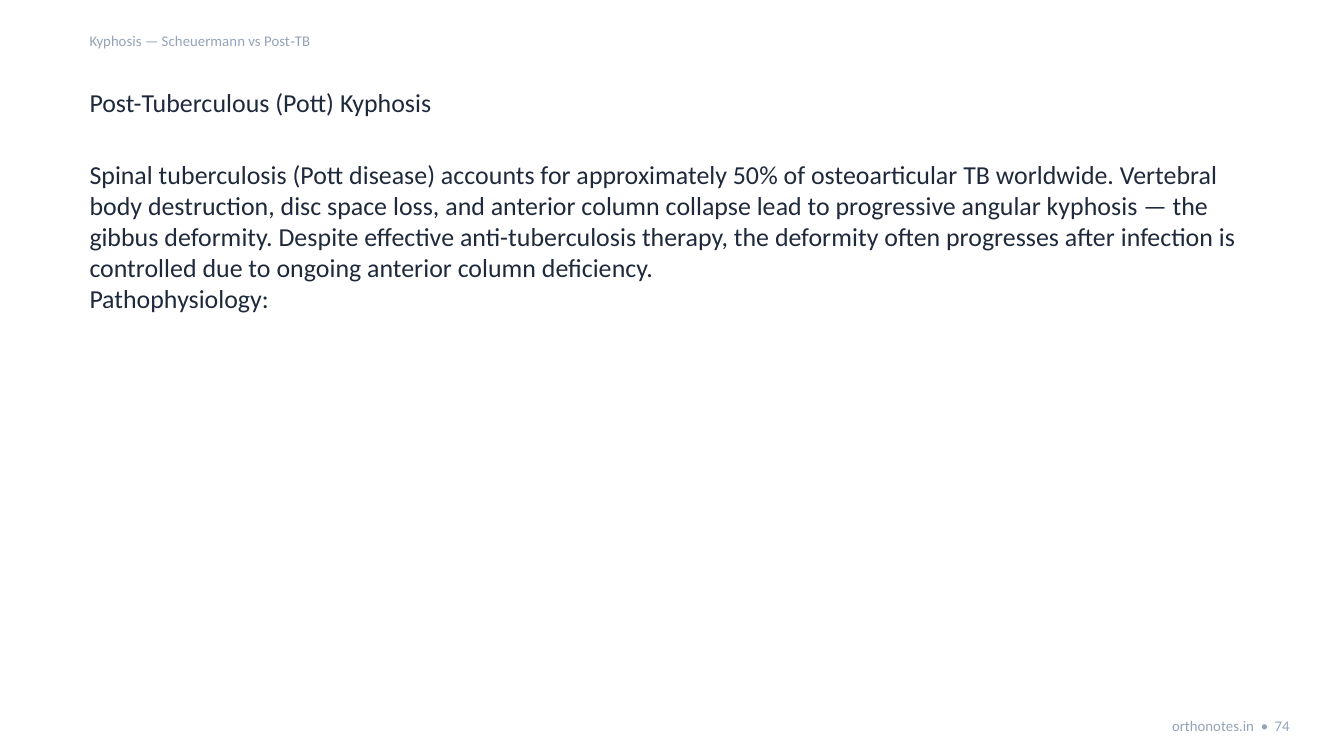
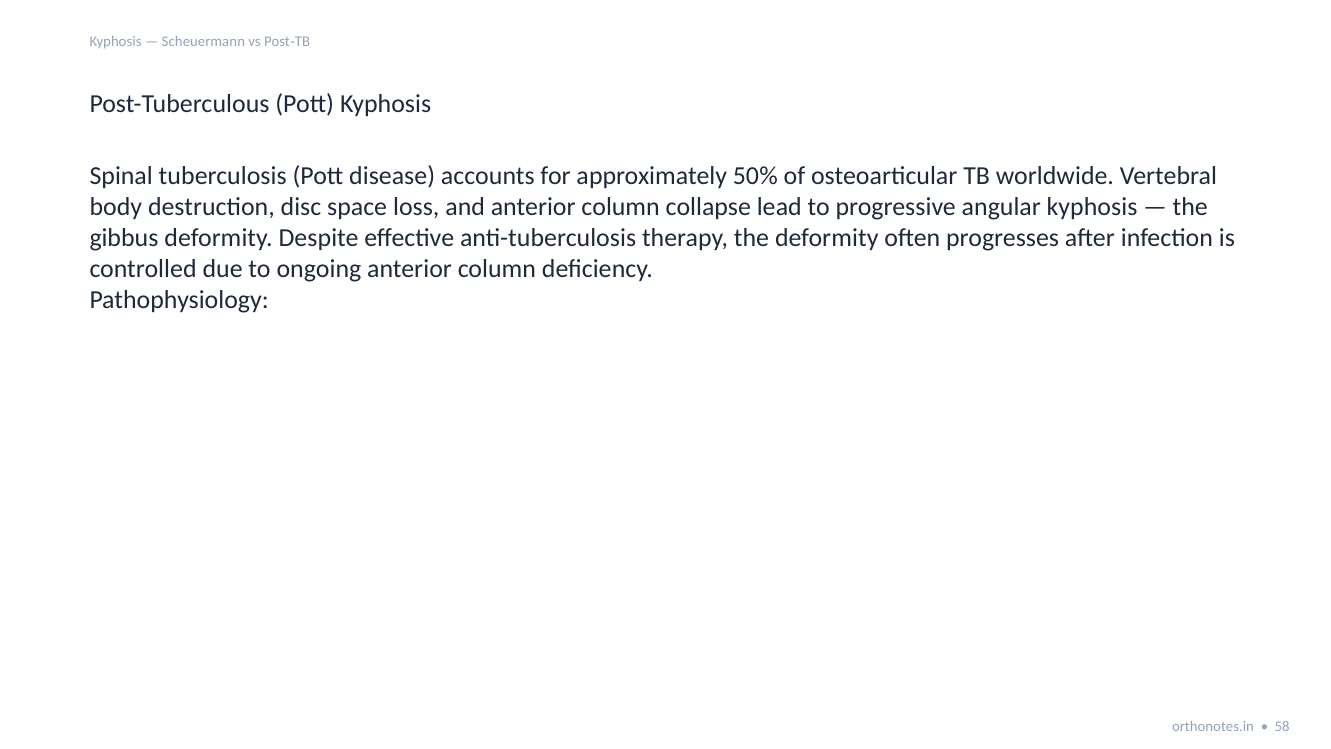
74: 74 -> 58
